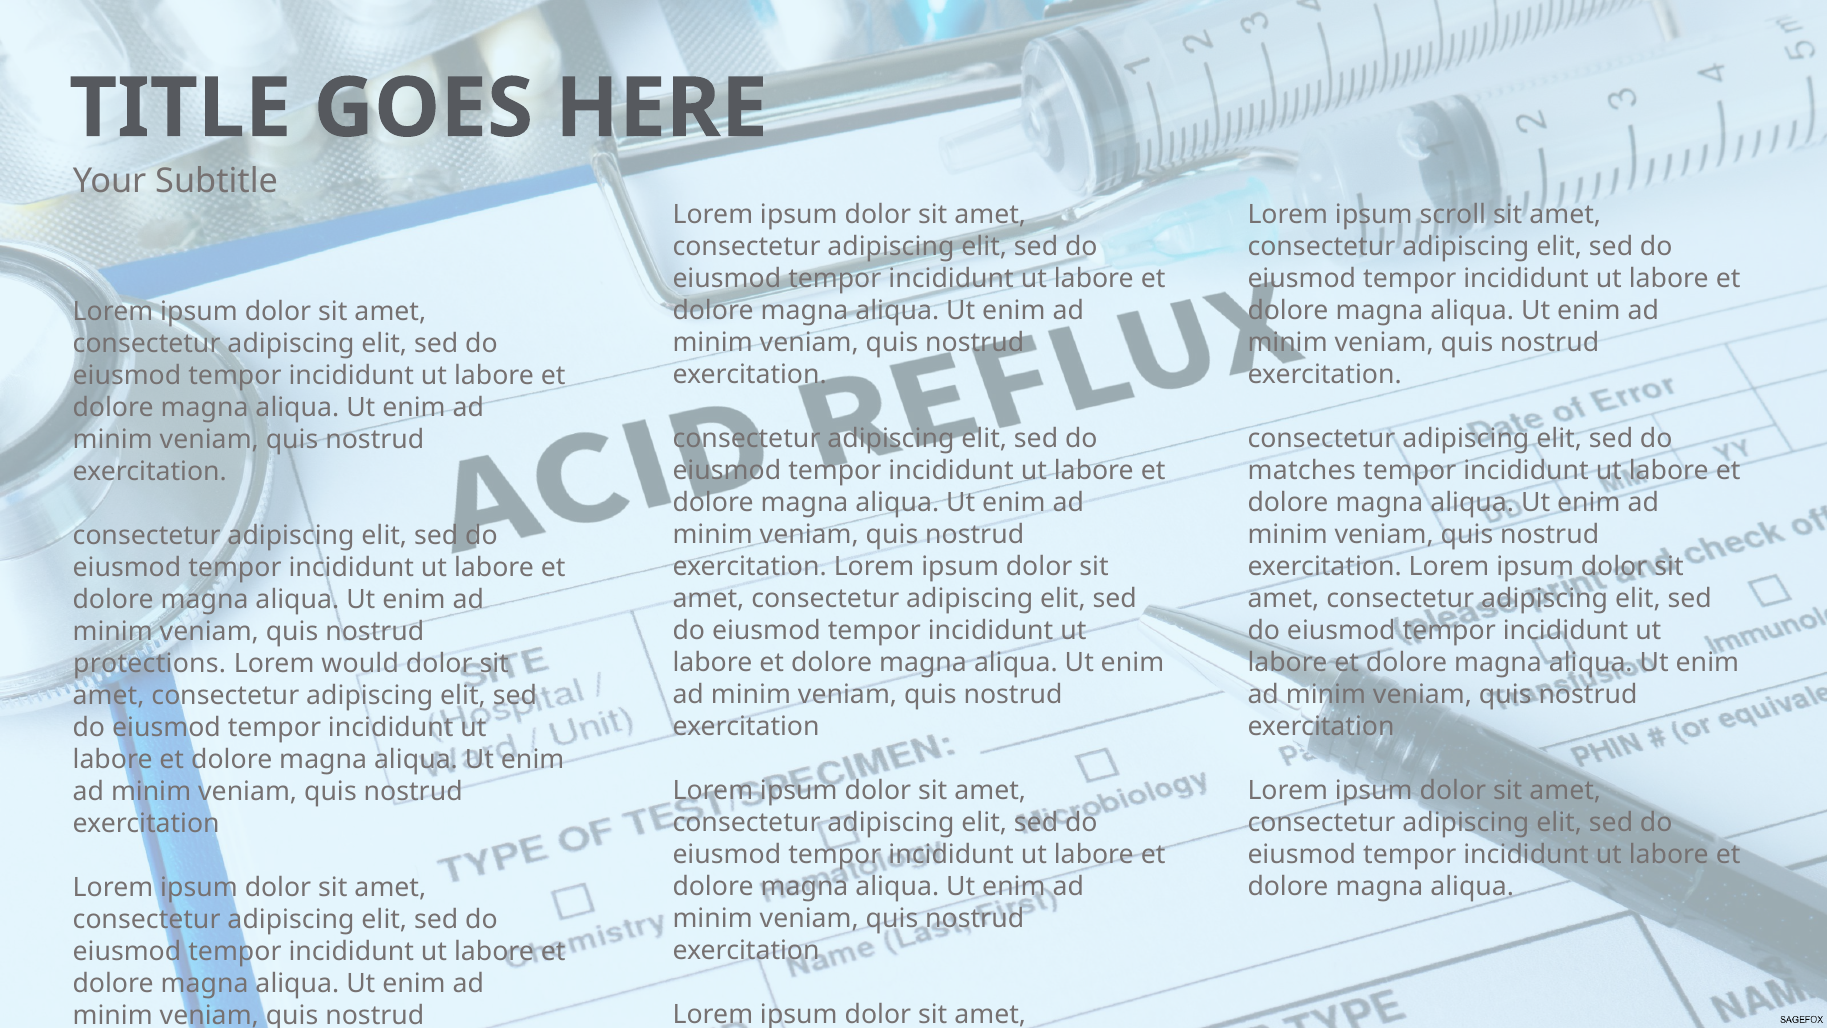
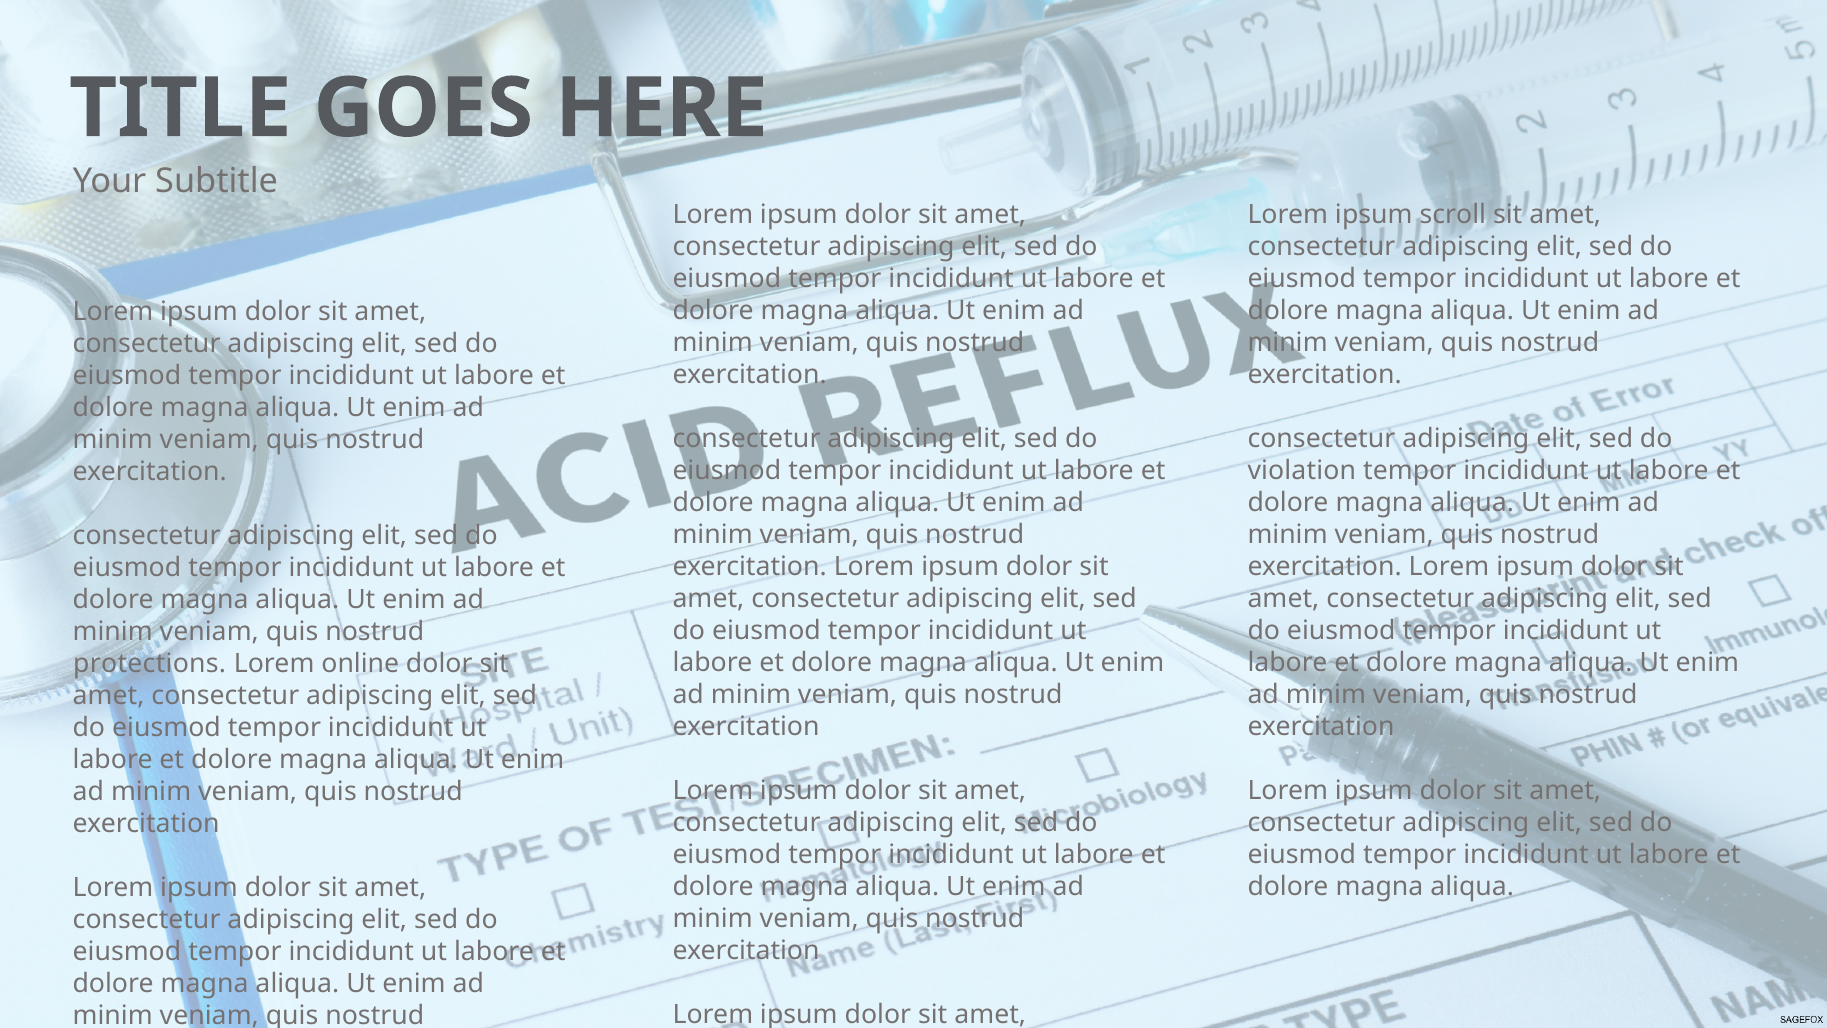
matches: matches -> violation
would: would -> online
